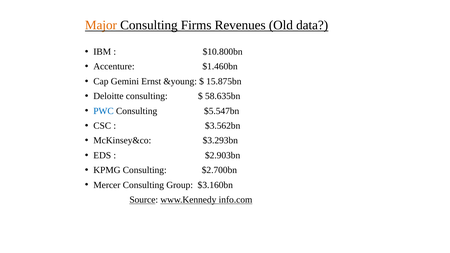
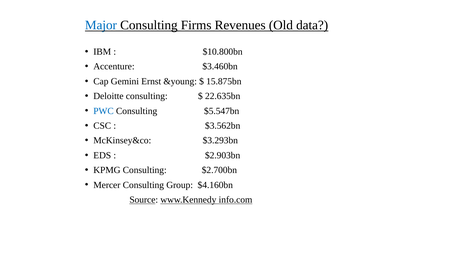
Major colour: orange -> blue
$1.460bn: $1.460bn -> $3.460bn
58.635bn: 58.635bn -> 22.635bn
$3.160bn: $3.160bn -> $4.160bn
